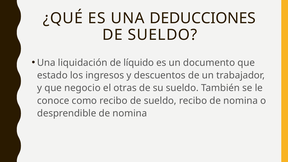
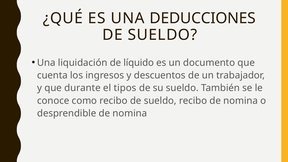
estado: estado -> cuenta
negocio: negocio -> durante
otras: otras -> tipos
